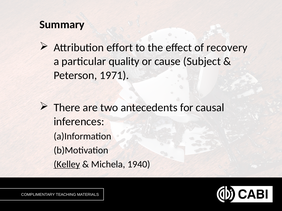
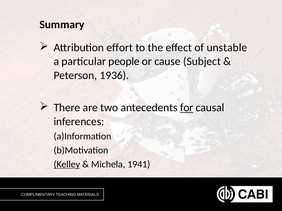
recovery: recovery -> unstable
quality: quality -> people
1971: 1971 -> 1936
for underline: none -> present
1940: 1940 -> 1941
